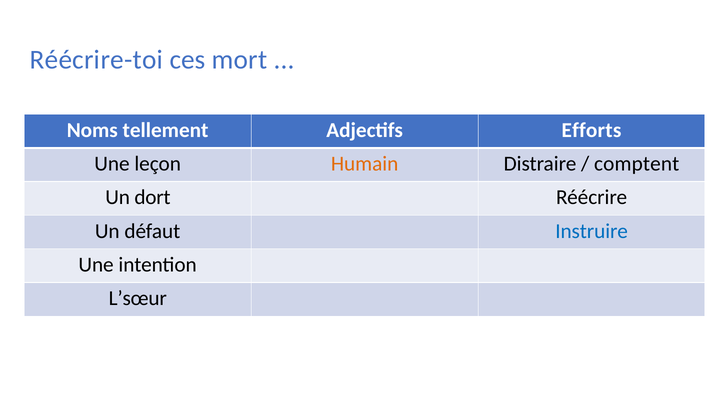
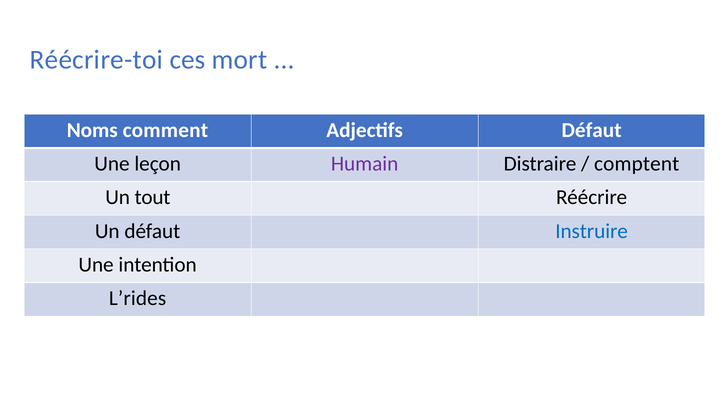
tellement: tellement -> comment
Adjectifs Efforts: Efforts -> Défaut
Humain colour: orange -> purple
dort: dort -> tout
L’sœur: L’sœur -> L’rides
